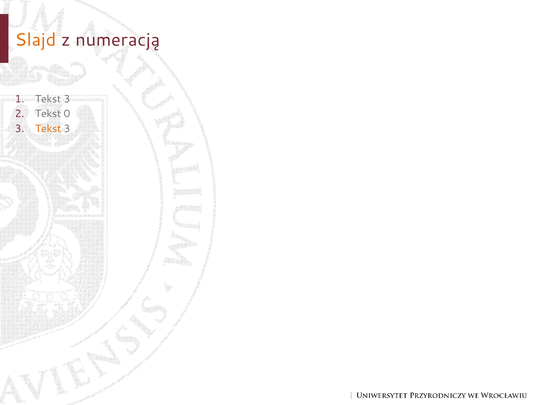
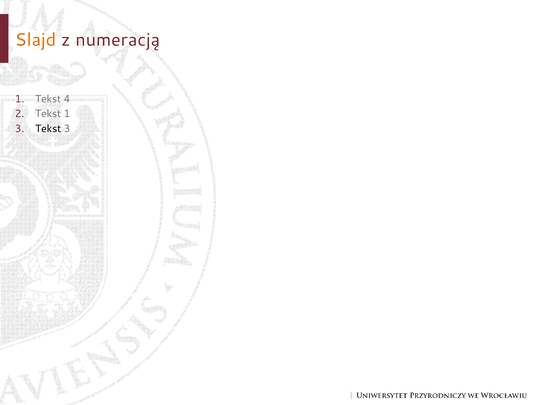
1 Tekst 3: 3 -> 4
Tekst 0: 0 -> 1
Tekst at (48, 129) colour: orange -> black
